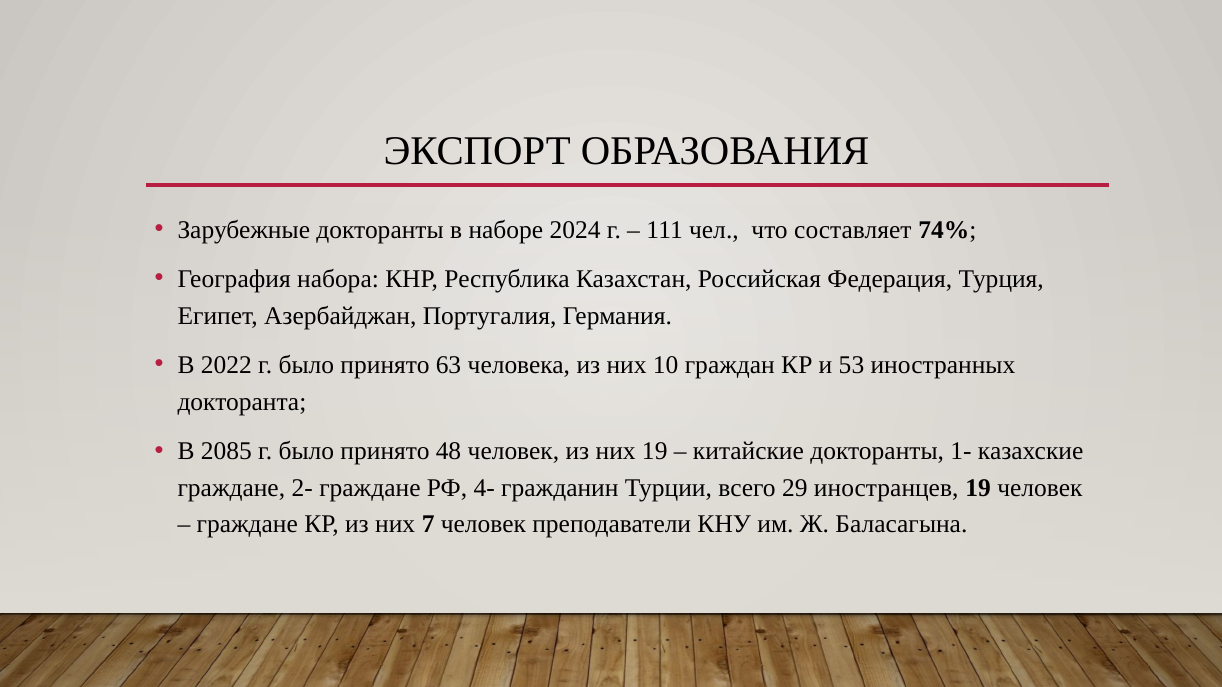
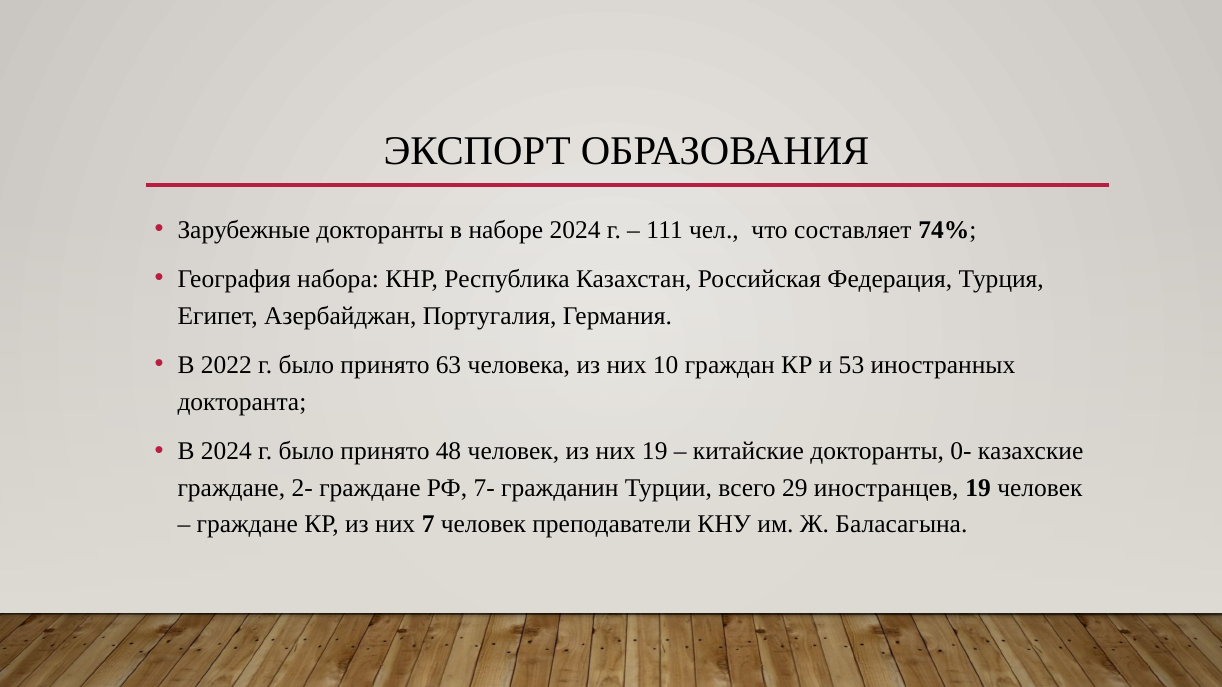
В 2085: 2085 -> 2024
1-: 1- -> 0-
4-: 4- -> 7-
